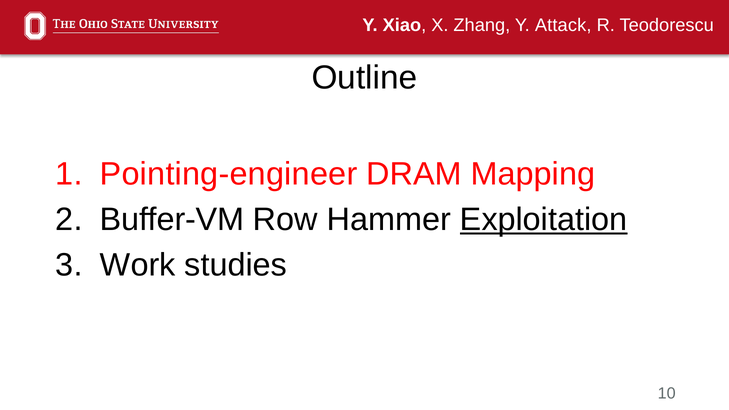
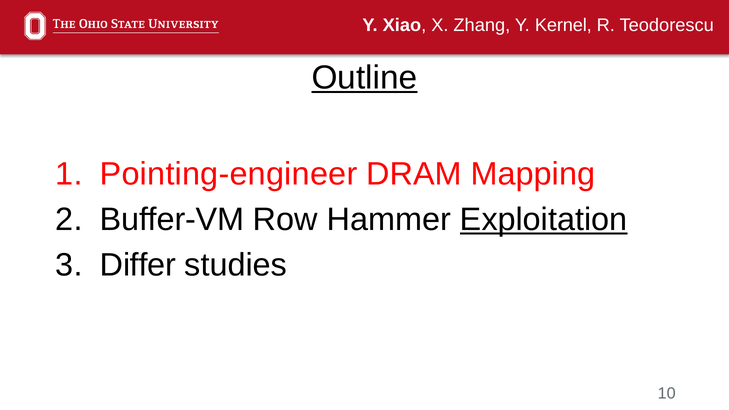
Attack: Attack -> Kernel
Outline underline: none -> present
Work: Work -> Differ
